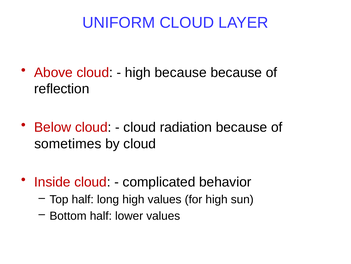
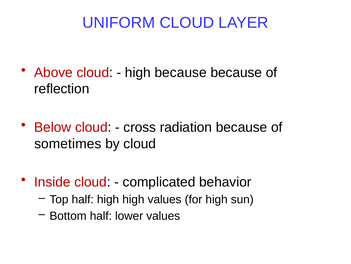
cloud at (140, 127): cloud -> cross
half long: long -> high
